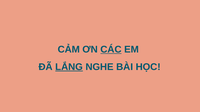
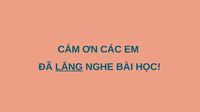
CÁC underline: present -> none
